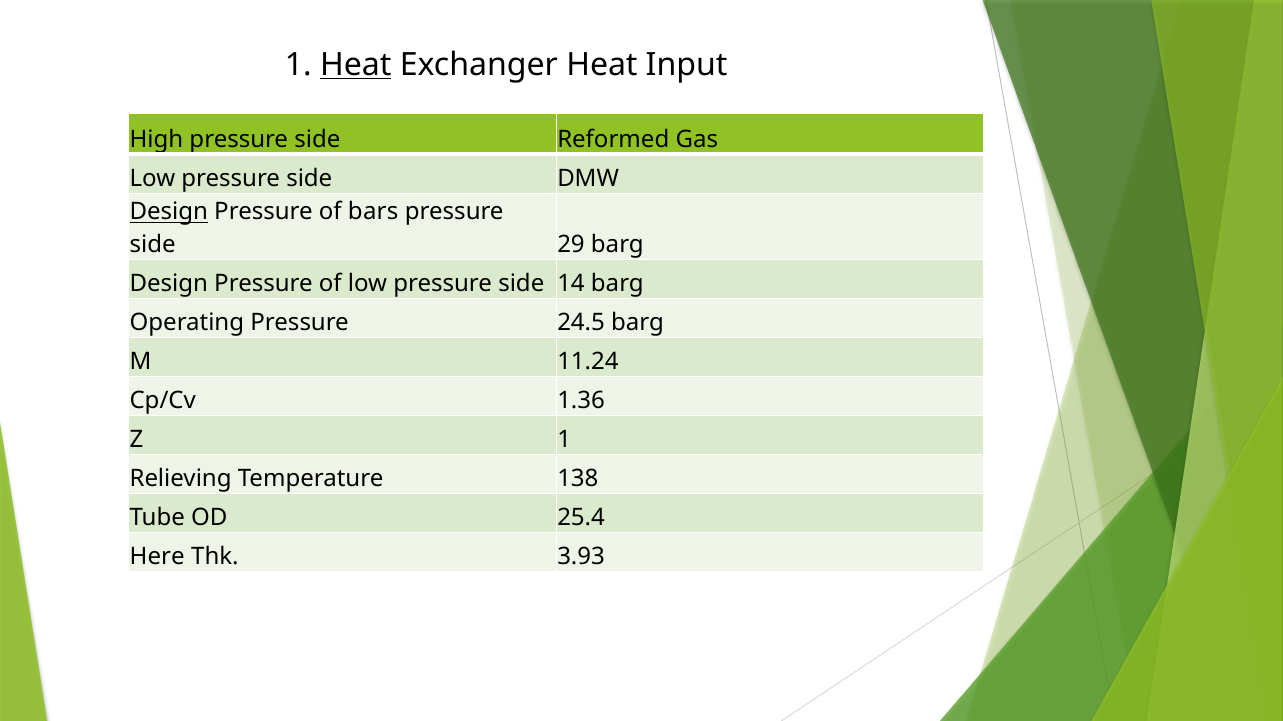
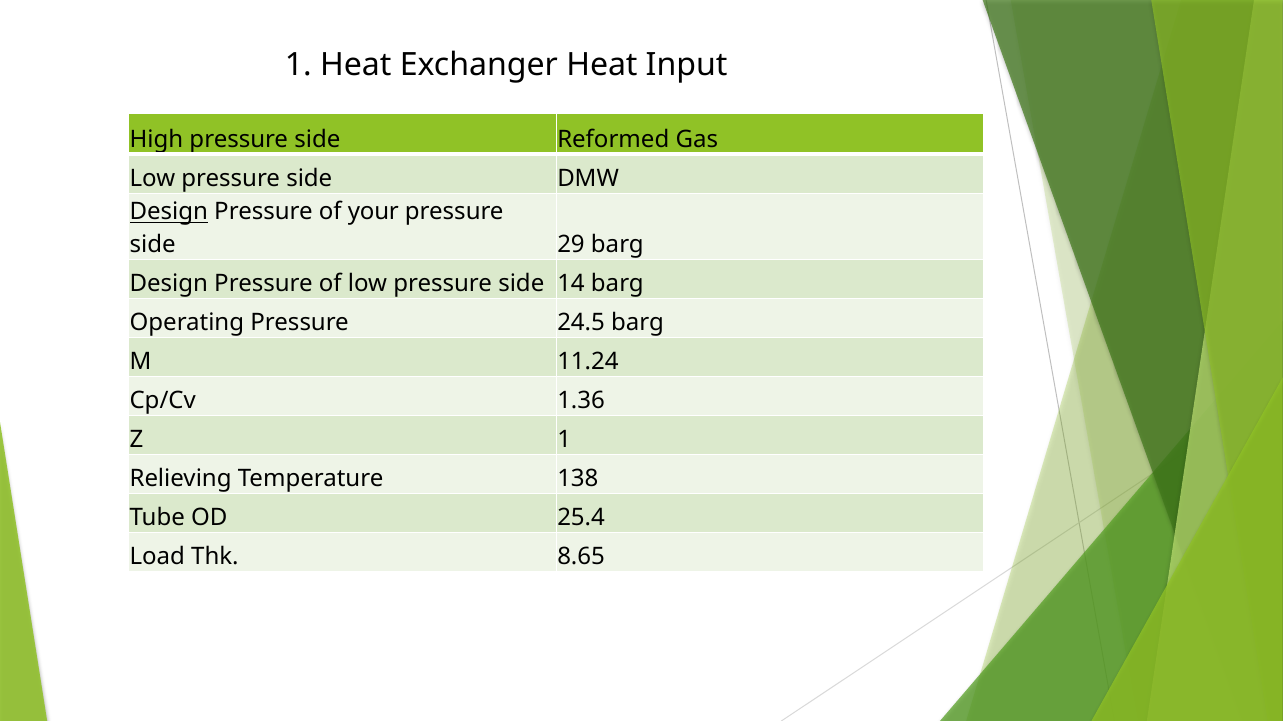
Heat at (356, 65) underline: present -> none
bars: bars -> your
Here: Here -> Load
3.93: 3.93 -> 8.65
